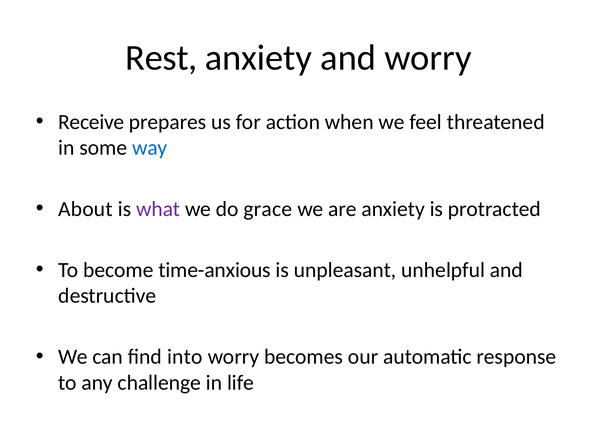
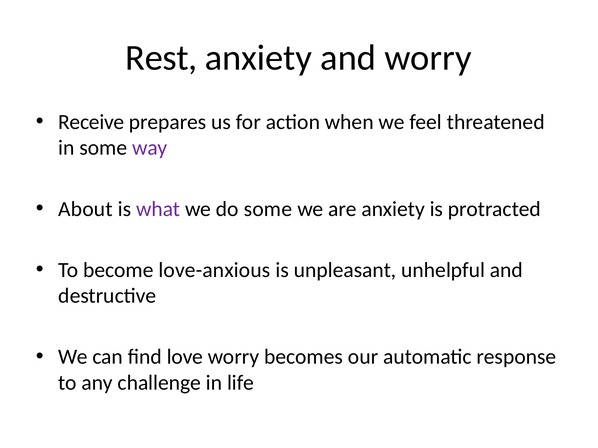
way colour: blue -> purple
do grace: grace -> some
time-anxious: time-anxious -> love-anxious
into: into -> love
